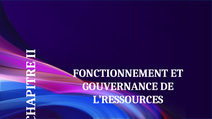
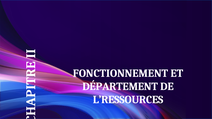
GOUVERNANCE: GOUVERNANCE -> DÉPARTEMENT
